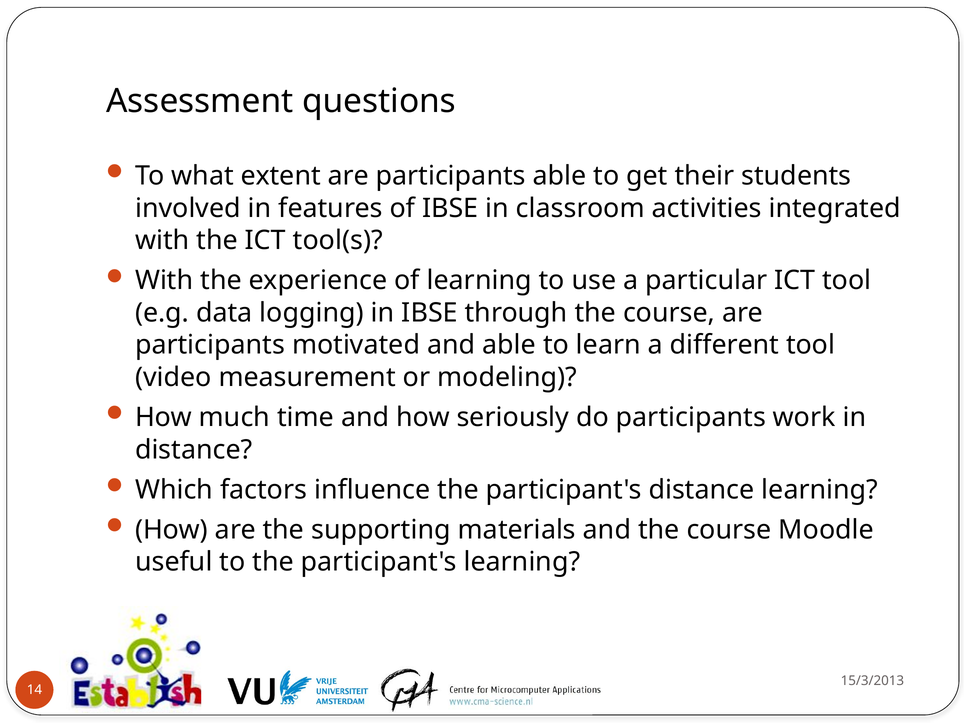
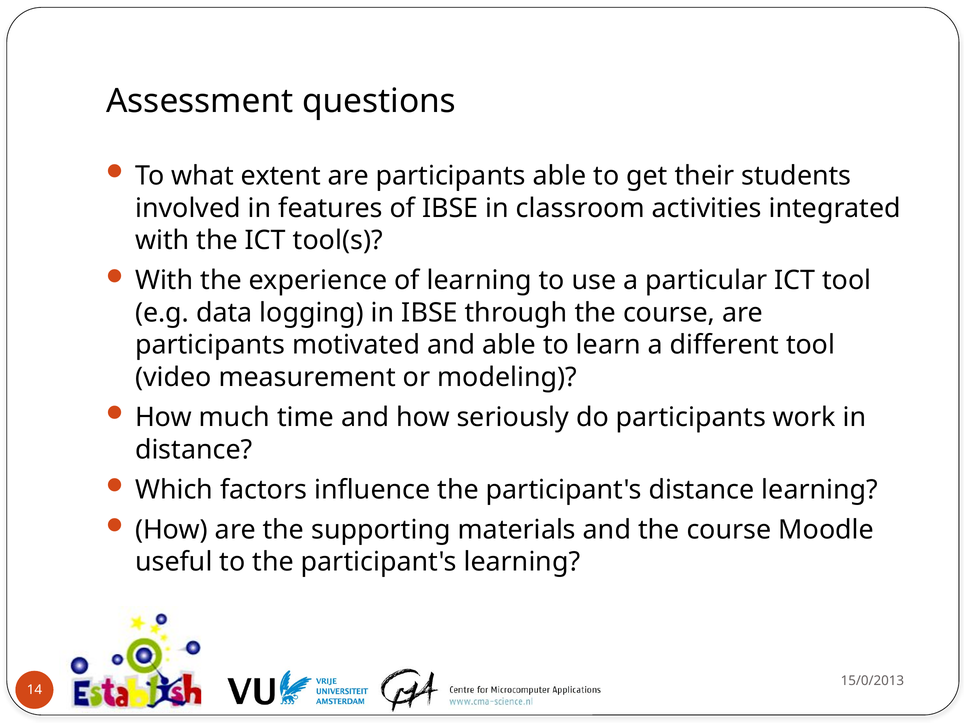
15/3/2013: 15/3/2013 -> 15/0/2013
